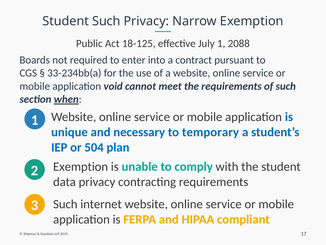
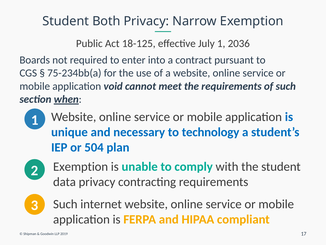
Student Such: Such -> Both
2088: 2088 -> 2036
33-234bb(a: 33-234bb(a -> 75-234bb(a
temporary: temporary -> technology
